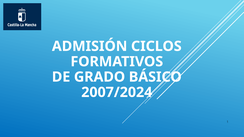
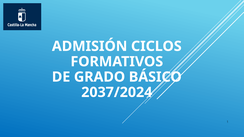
2007/2024: 2007/2024 -> 2037/2024
